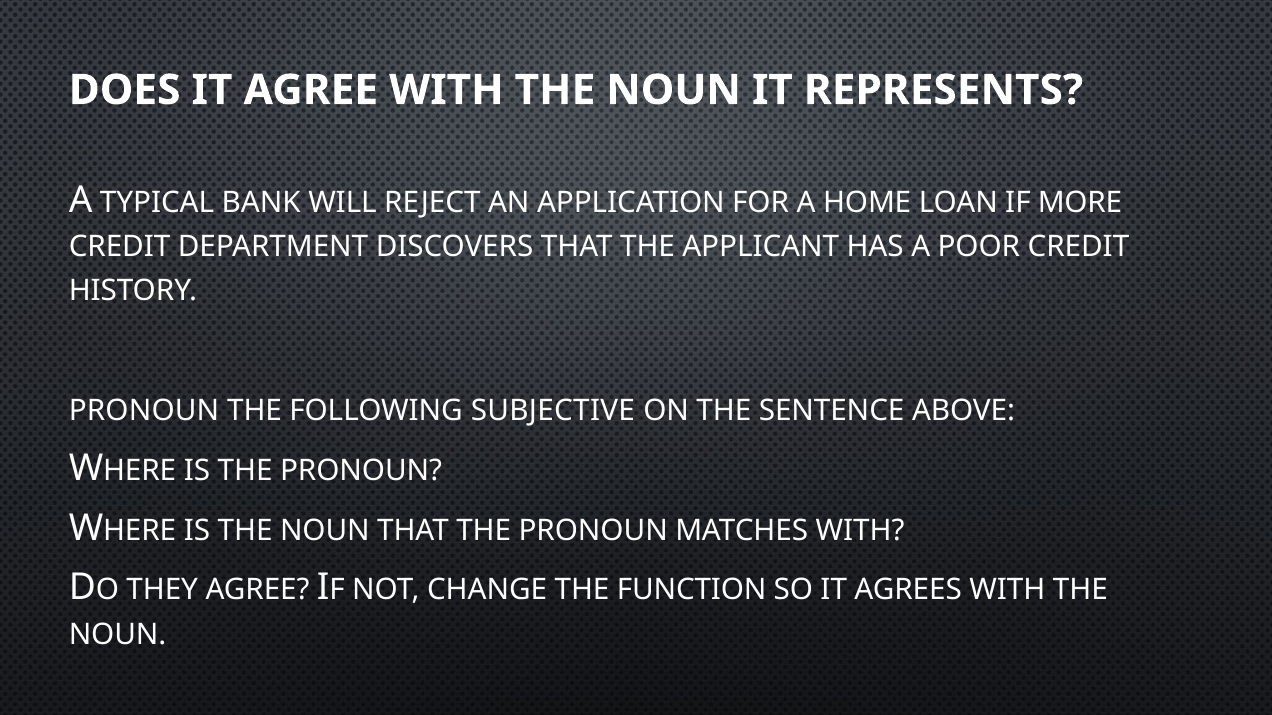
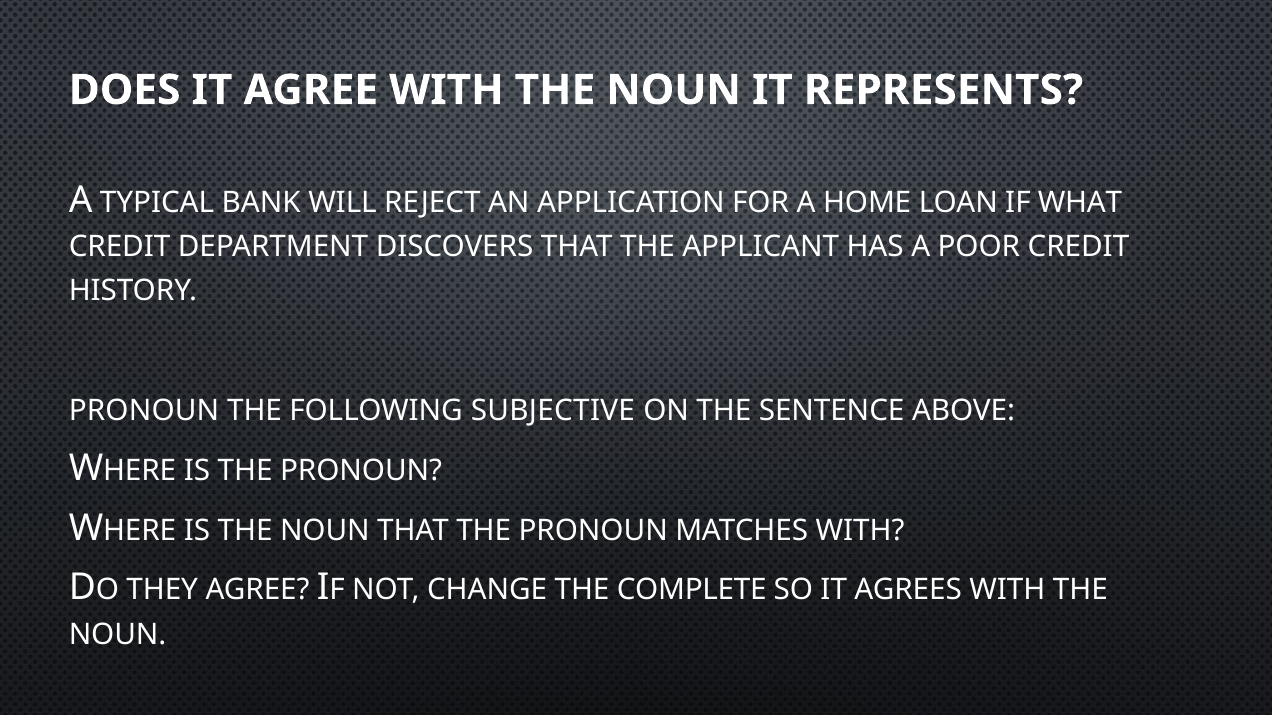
MORE: MORE -> WHAT
FUNCTION: FUNCTION -> COMPLETE
